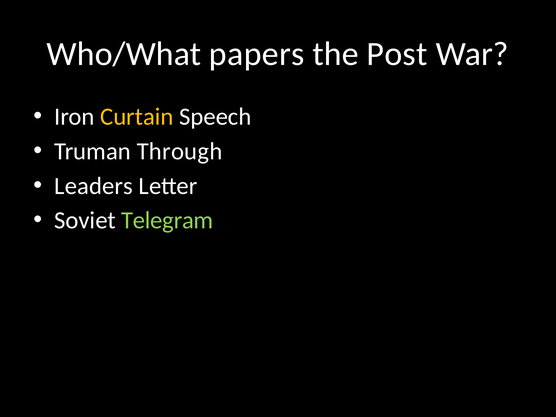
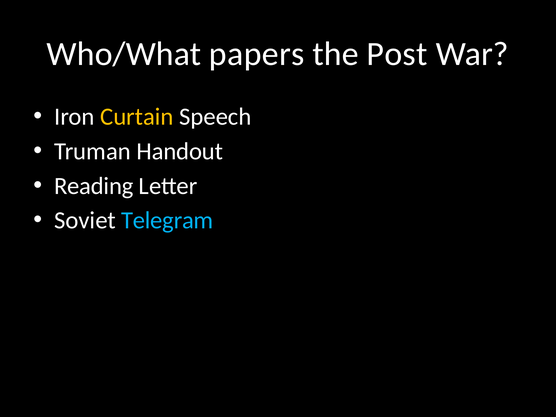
Through: Through -> Handout
Leaders: Leaders -> Reading
Telegram colour: light green -> light blue
